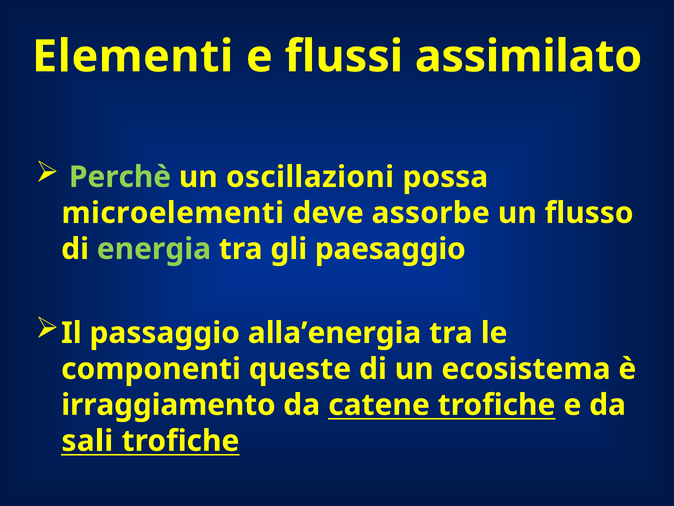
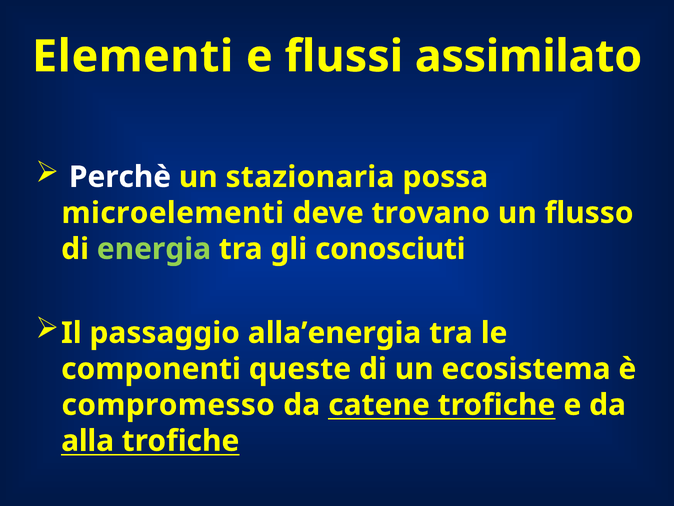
Perchè colour: light green -> white
oscillazioni: oscillazioni -> stazionaria
assorbe: assorbe -> trovano
paesaggio: paesaggio -> conosciuti
irraggiamento: irraggiamento -> compromesso
sali: sali -> alla
